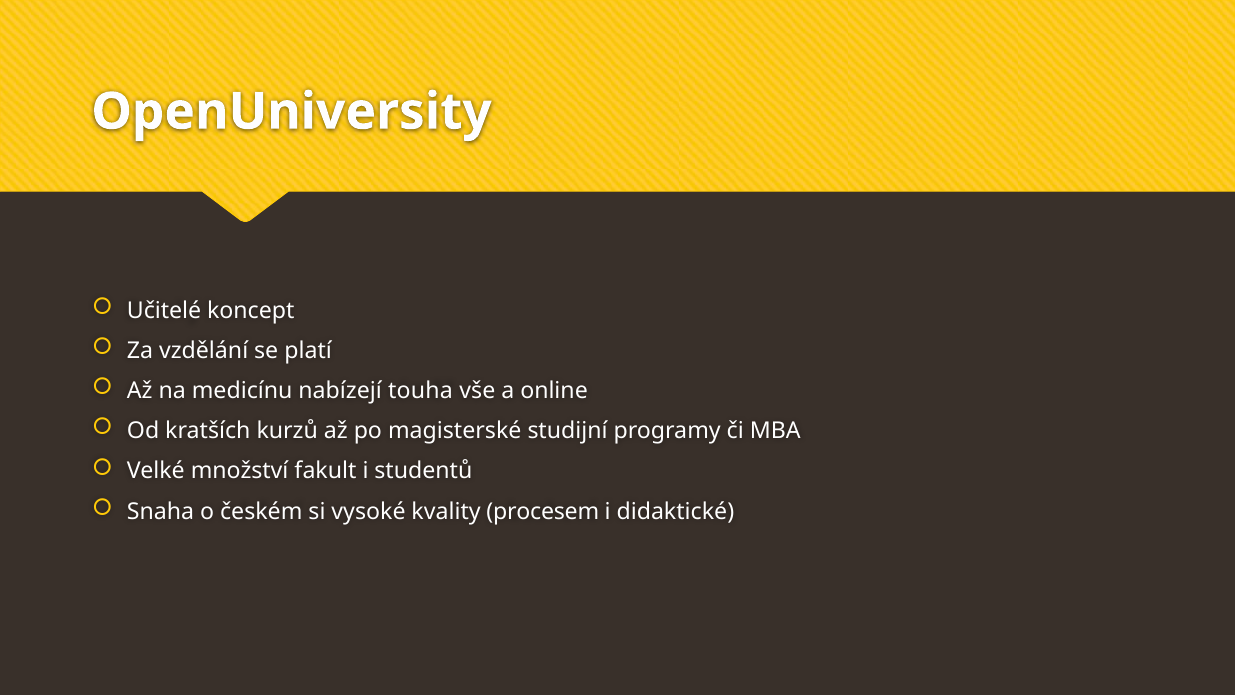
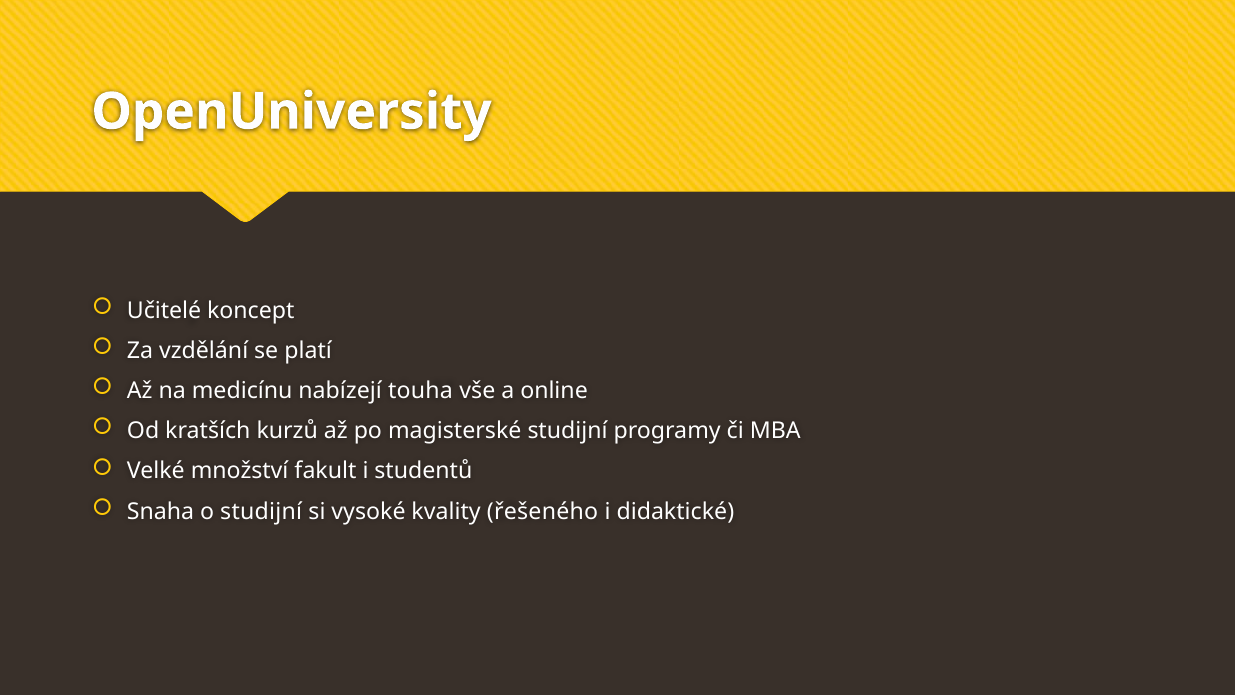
o českém: českém -> studijní
procesem: procesem -> řešeného
